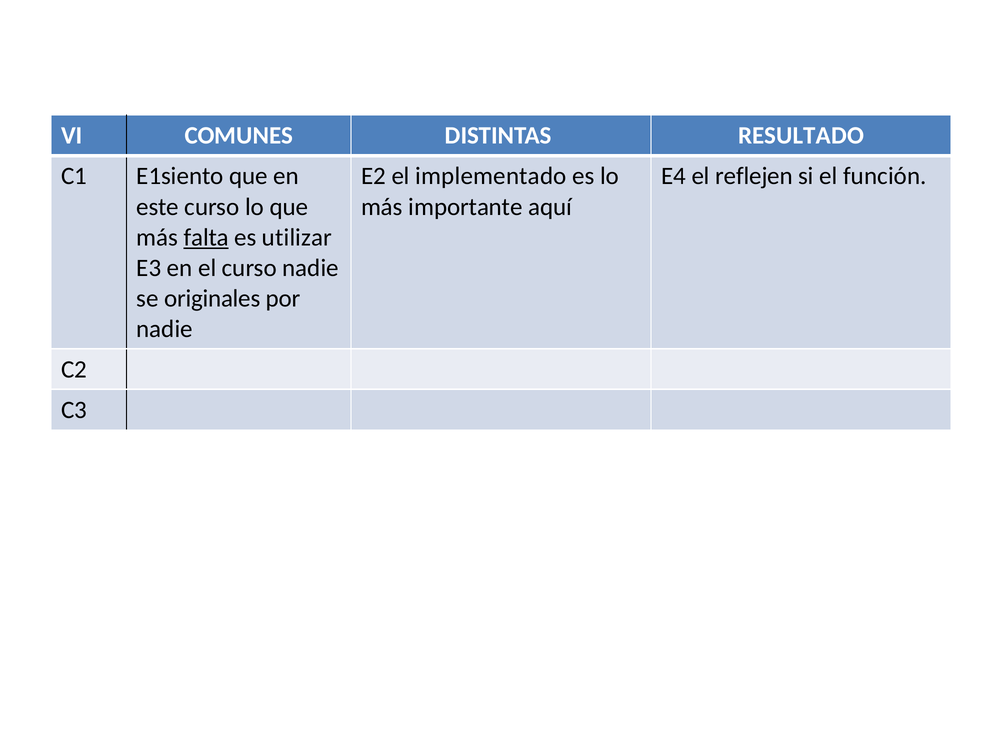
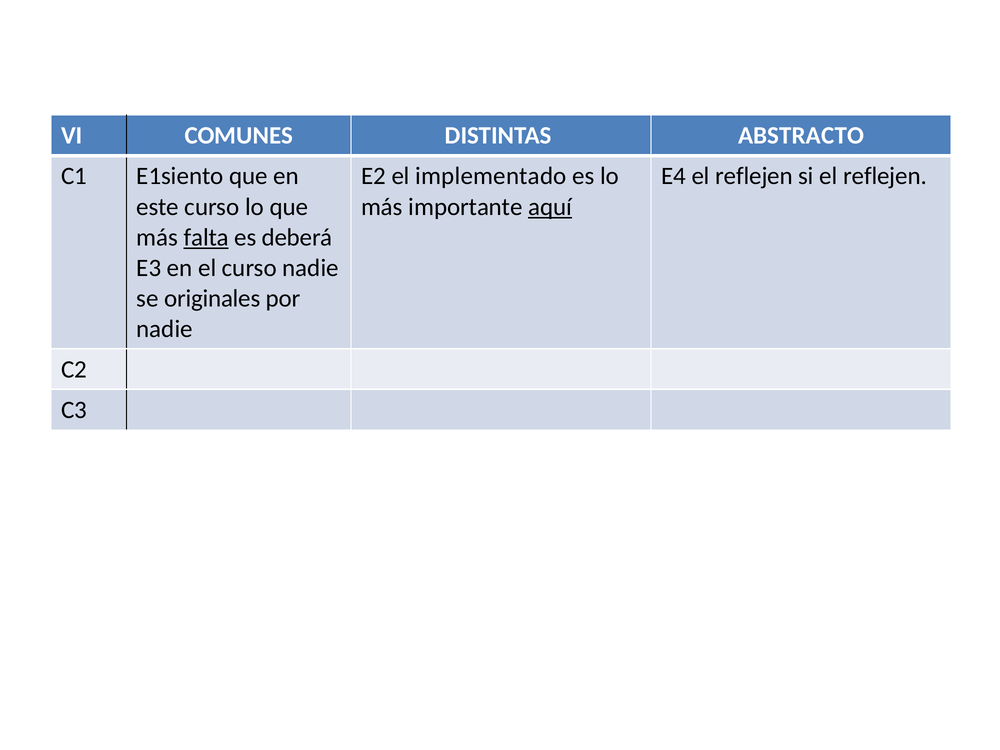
RESULTADO: RESULTADO -> ABSTRACTO
si el función: función -> reflejen
aquí underline: none -> present
utilizar: utilizar -> deberá
